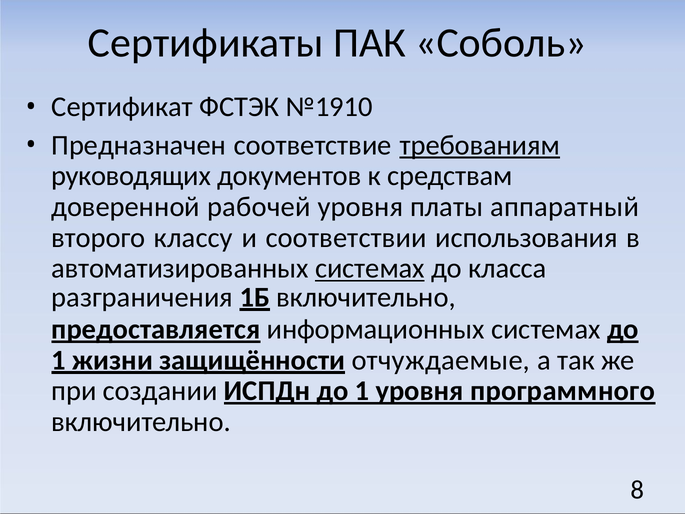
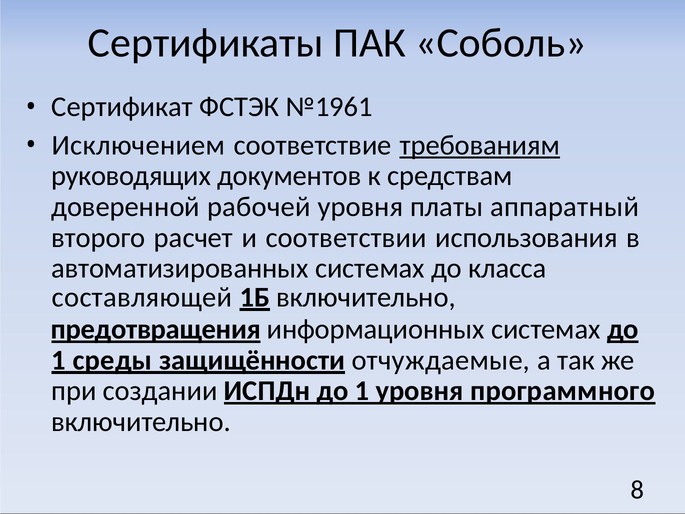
№1910: №1910 -> №1961
Предназначен: Предназначен -> Исключением
классу: классу -> расчет
системах at (370, 268) underline: present -> none
разграничения: разграничения -> составляющей
предоставляется: предоставляется -> предотвращения
жизни: жизни -> среды
